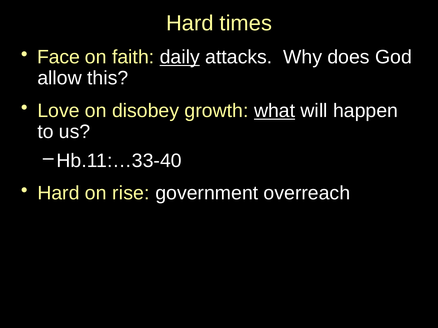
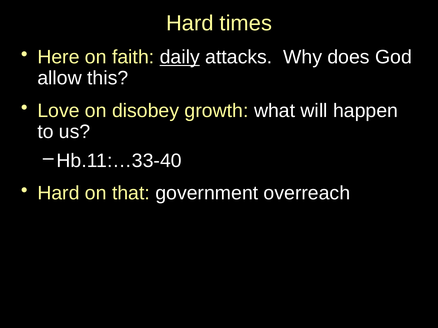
Face: Face -> Here
what underline: present -> none
rise: rise -> that
